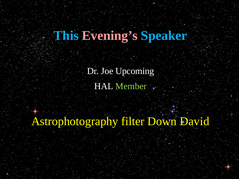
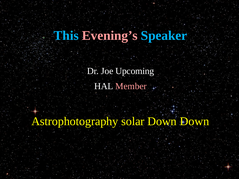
Member colour: light green -> pink
filter: filter -> solar
Down David: David -> Down
